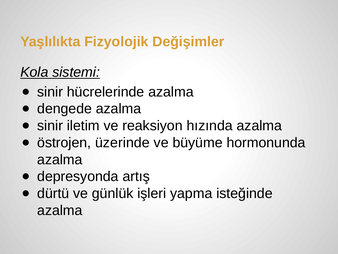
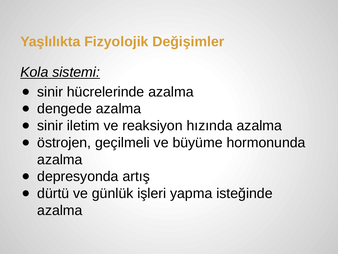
üzerinde: üzerinde -> geçilmeli
